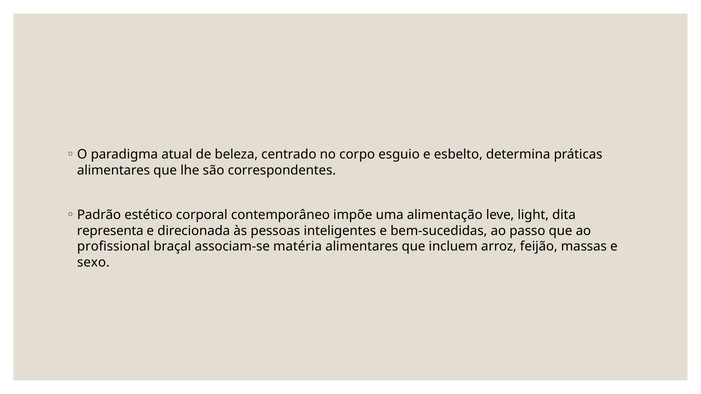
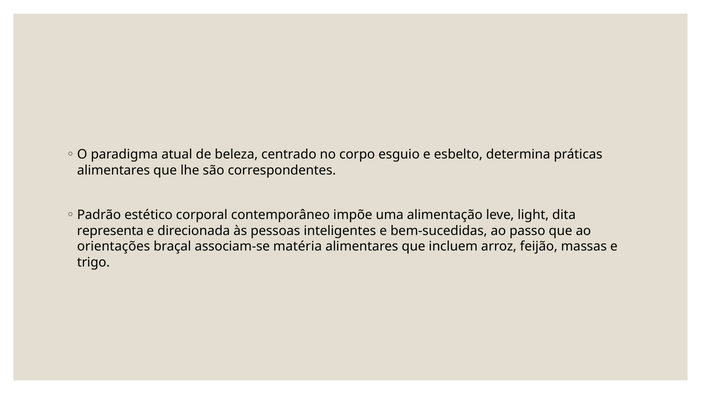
profissional: profissional -> orientações
sexo: sexo -> trigo
